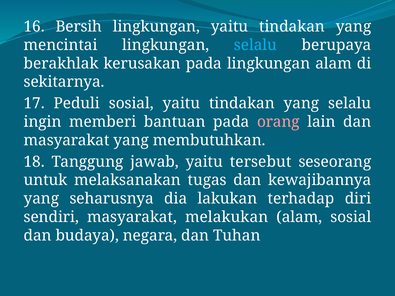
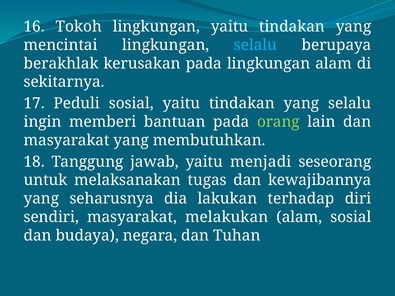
Bersih: Bersih -> Tokoh
orang colour: pink -> light green
tersebut: tersebut -> menjadi
